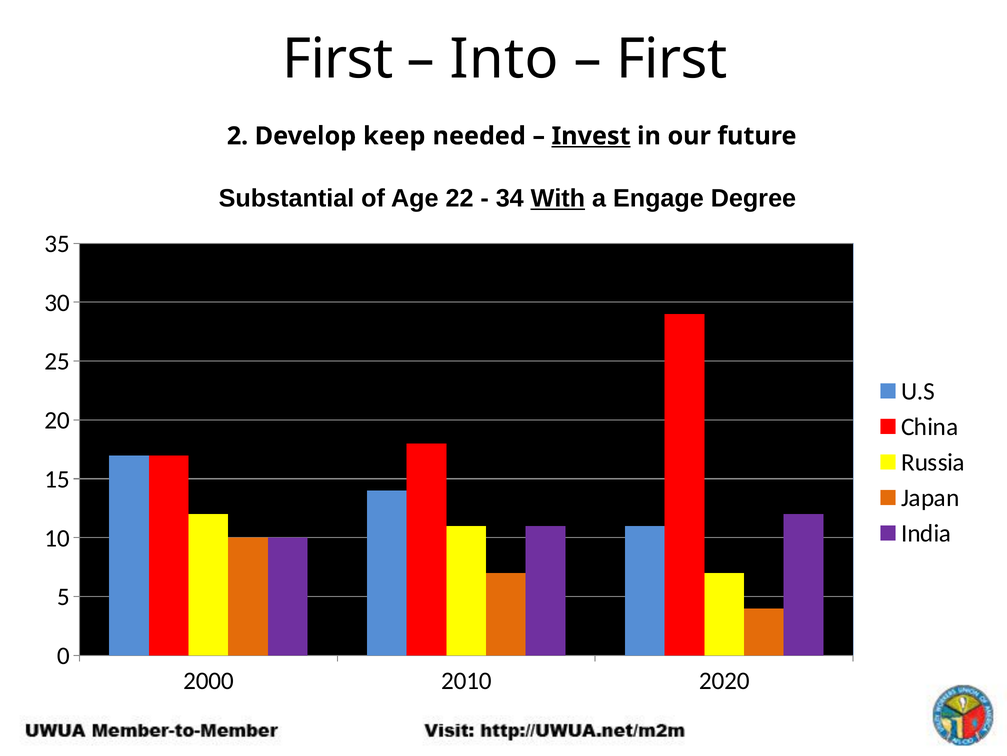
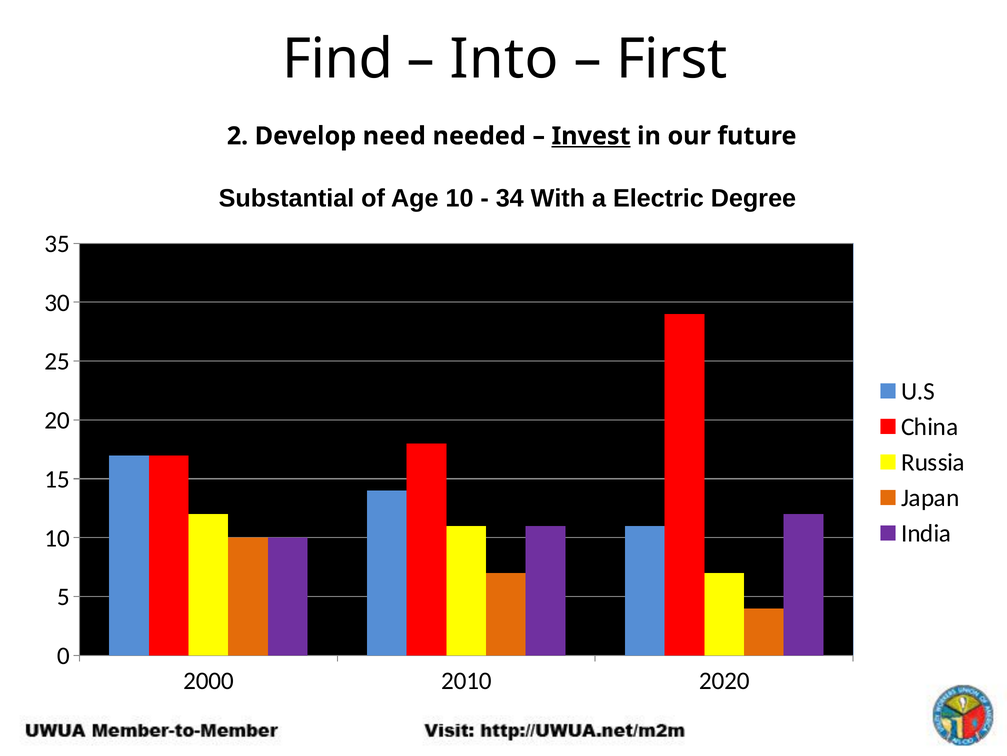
First at (338, 59): First -> Find
keep: keep -> need
Age 22: 22 -> 10
With underline: present -> none
Engage: Engage -> Electric
